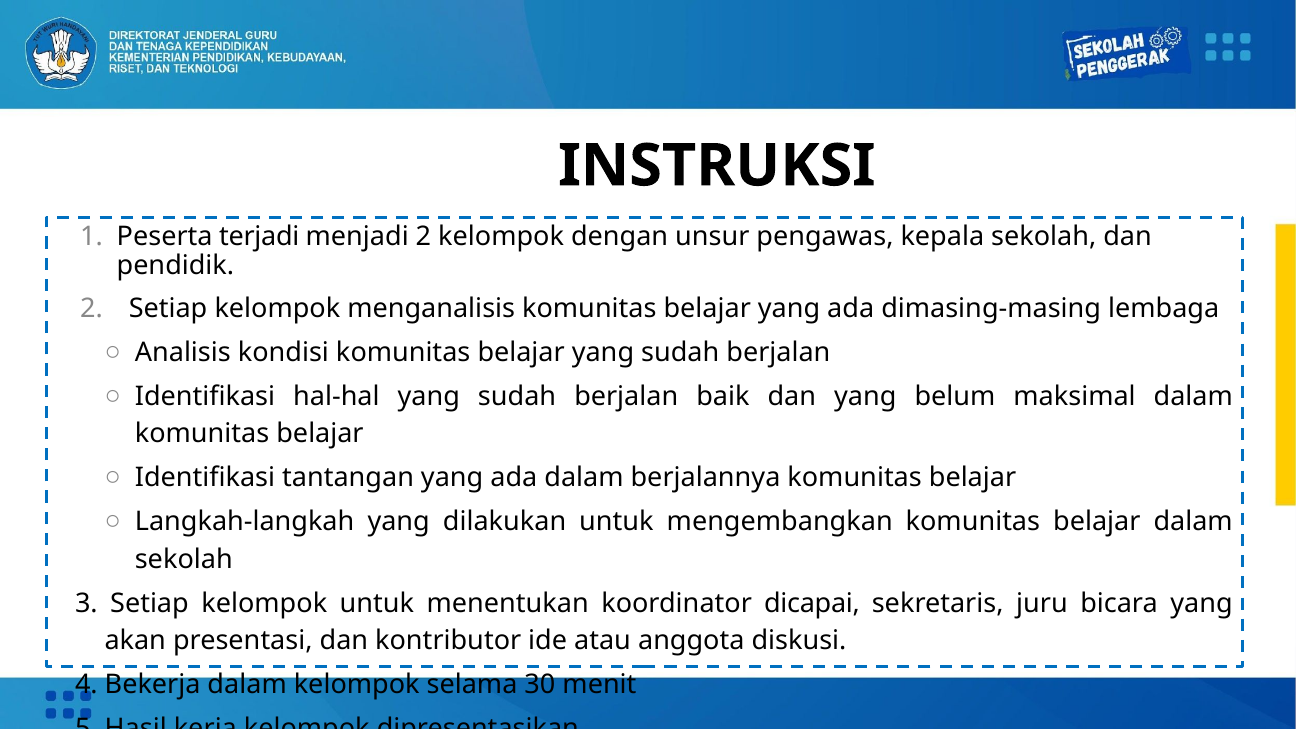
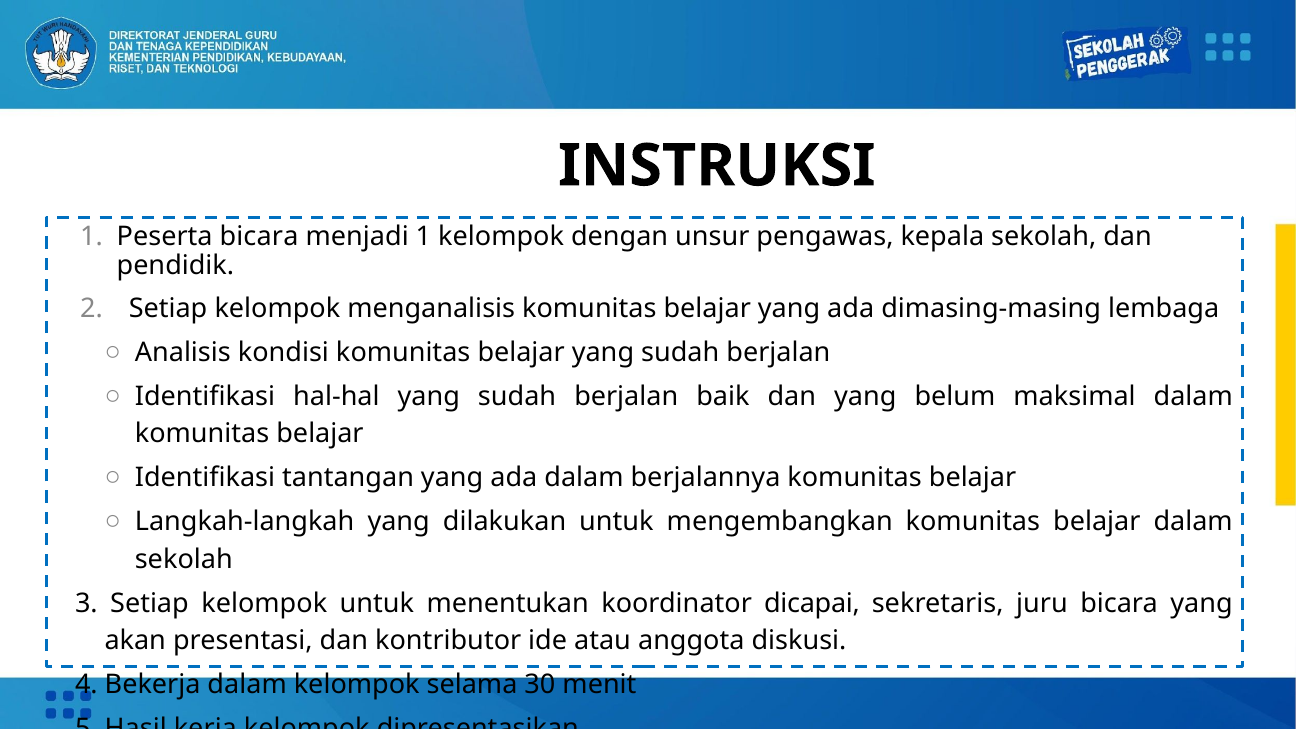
Peserta terjadi: terjadi -> bicara
menjadi 2: 2 -> 1
